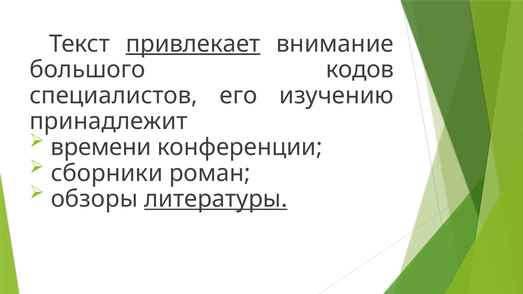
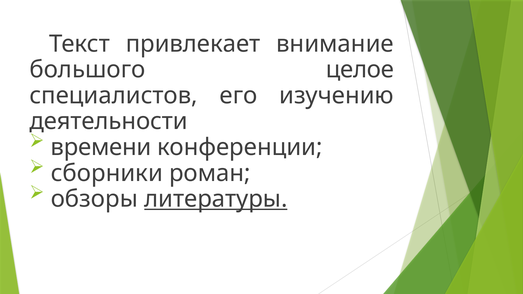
привлекает underline: present -> none
кодов: кодов -> целое
принадлежит: принадлежит -> деятельности
